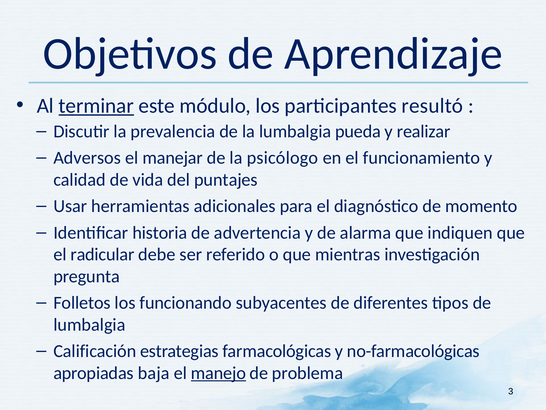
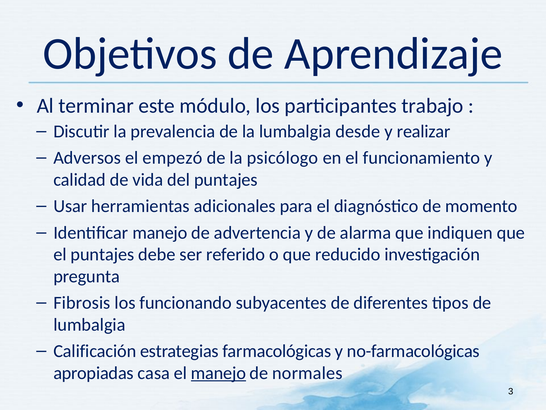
terminar underline: present -> none
resultó: resultó -> trabajo
pueda: pueda -> desde
manejar: manejar -> empezó
Identificar historia: historia -> manejo
el radicular: radicular -> puntajes
mientras: mientras -> reducido
Folletos: Folletos -> Fibrosis
baja: baja -> casa
problema: problema -> normales
